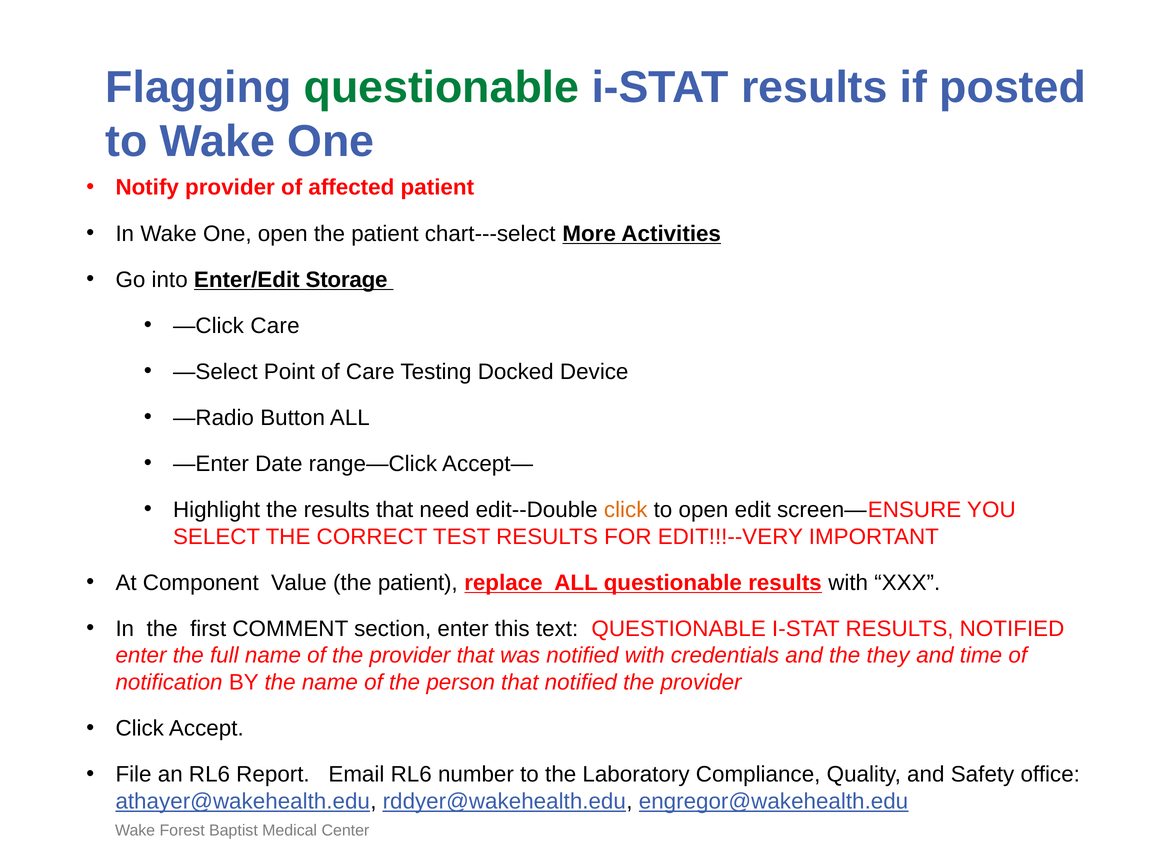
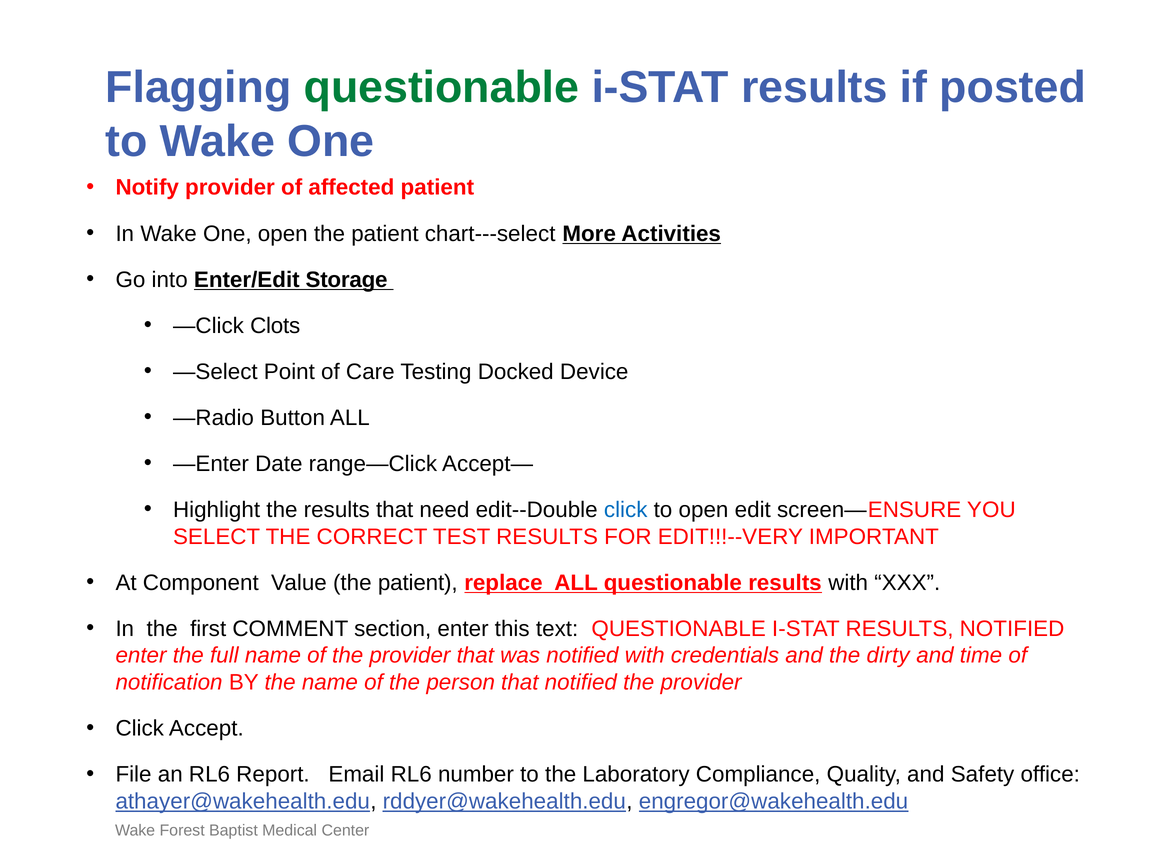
—Click Care: Care -> Clots
click at (626, 510) colour: orange -> blue
they: they -> dirty
